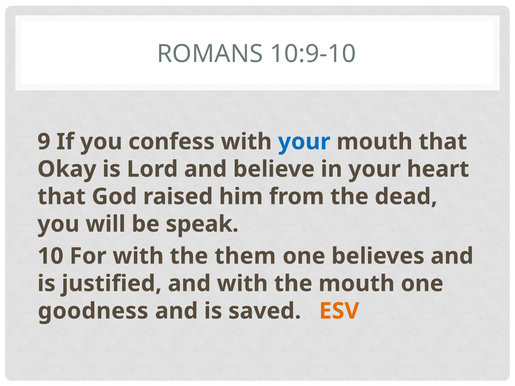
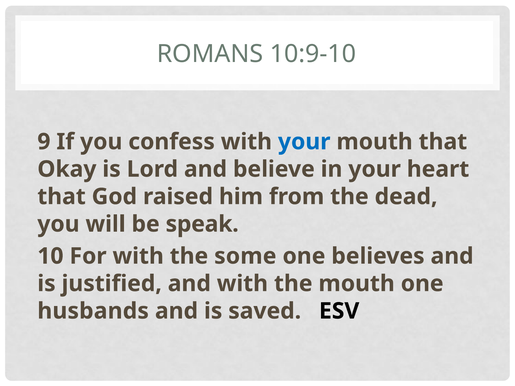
them: them -> some
goodness: goodness -> husbands
ESV colour: orange -> black
